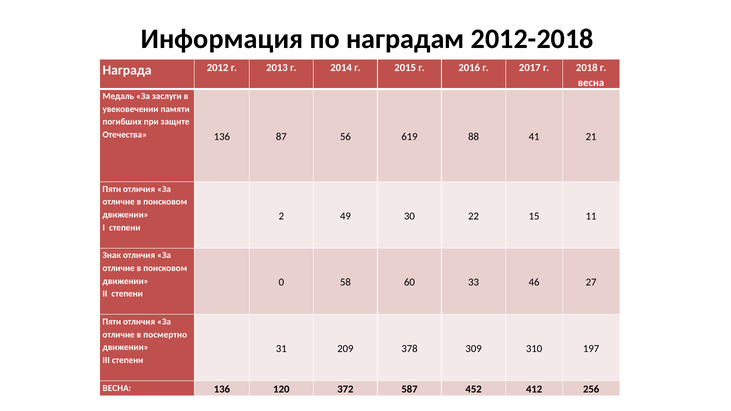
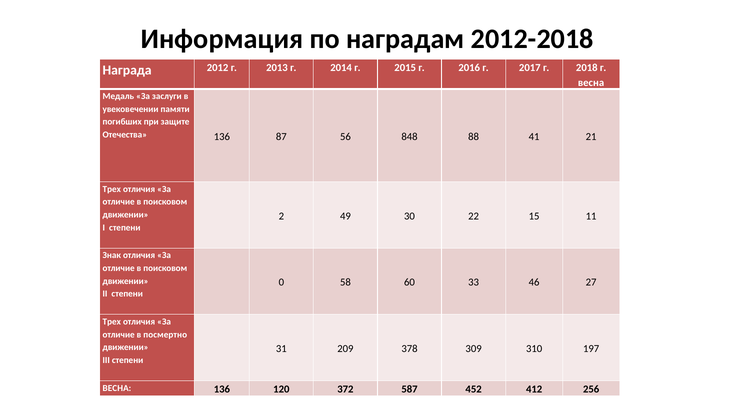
619: 619 -> 848
Пяти at (112, 189): Пяти -> Трех
Пяти at (112, 322): Пяти -> Трех
